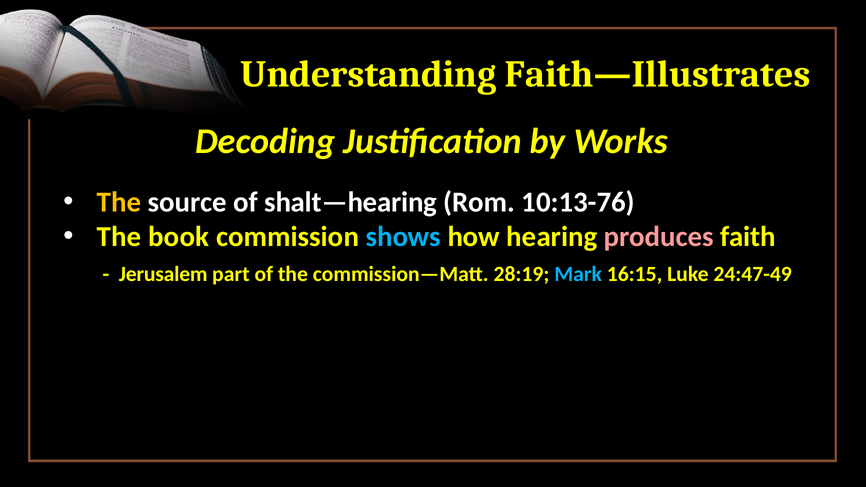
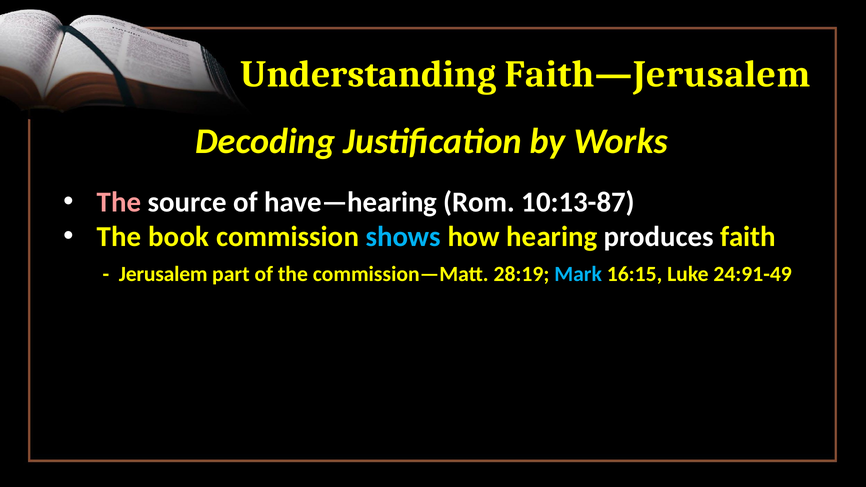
Faith—Illustrates: Faith—Illustrates -> Faith—Jerusalem
The at (119, 202) colour: yellow -> pink
shalt—hearing: shalt—hearing -> have—hearing
10:13-76: 10:13-76 -> 10:13-87
produces colour: pink -> white
24:47-49: 24:47-49 -> 24:91-49
